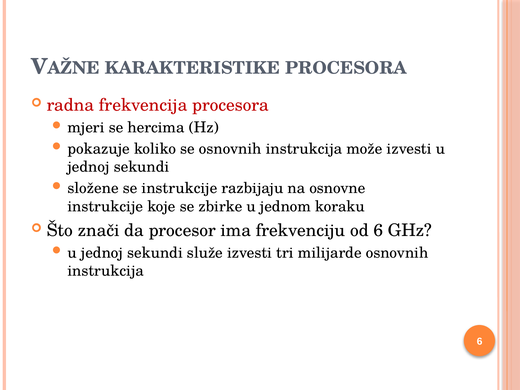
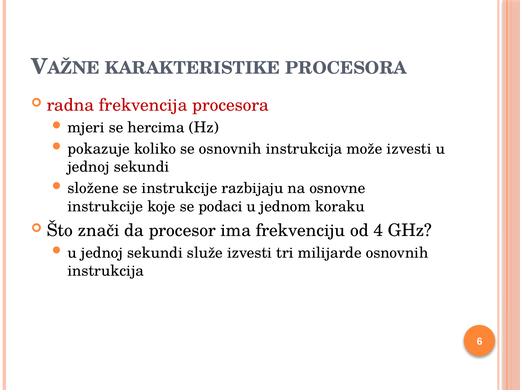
zbirke: zbirke -> podaci
od 6: 6 -> 4
